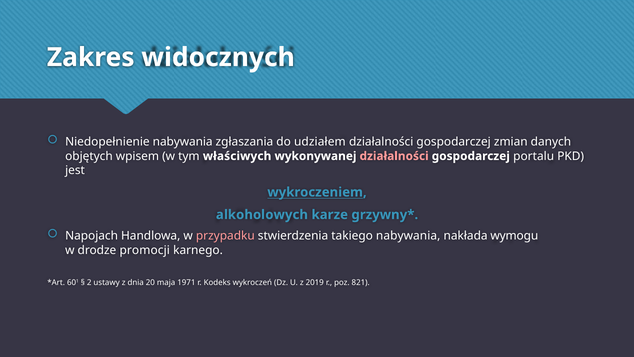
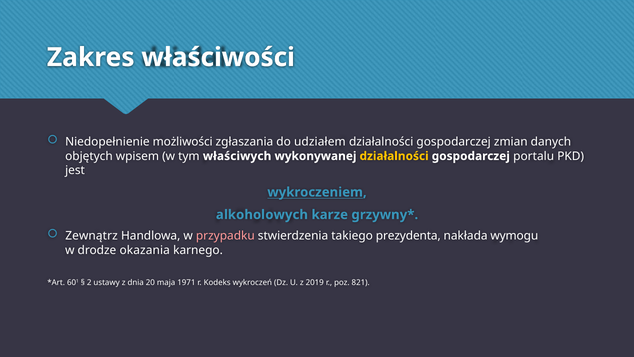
widocznych: widocznych -> właściwości
Niedopełnienie nabywania: nabywania -> możliwości
działalności at (394, 156) colour: pink -> yellow
Napojach: Napojach -> Zewnątrz
takiego nabywania: nabywania -> prezydenta
promocji: promocji -> okazania
